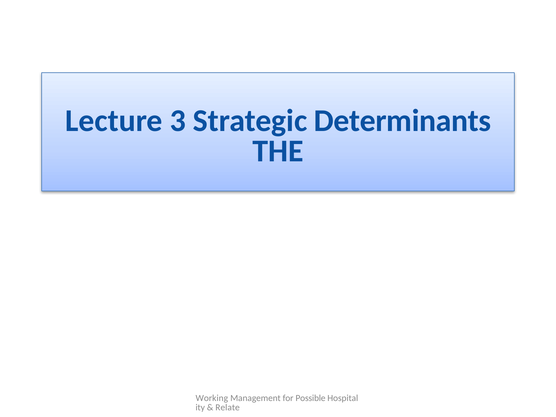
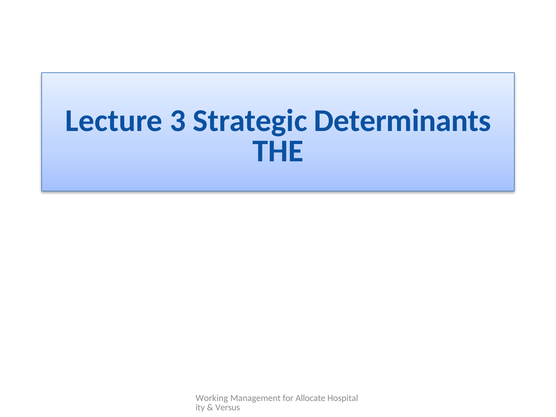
Possible: Possible -> Allocate
Relate: Relate -> Versus
